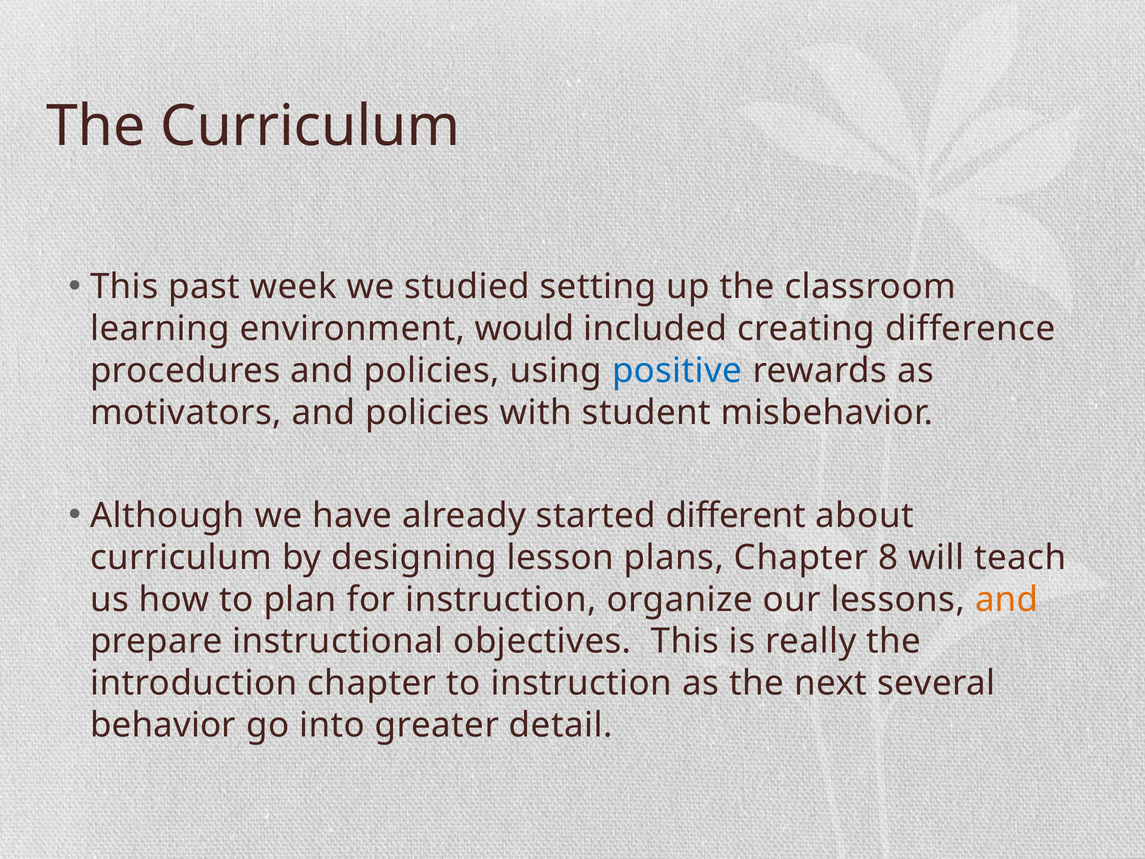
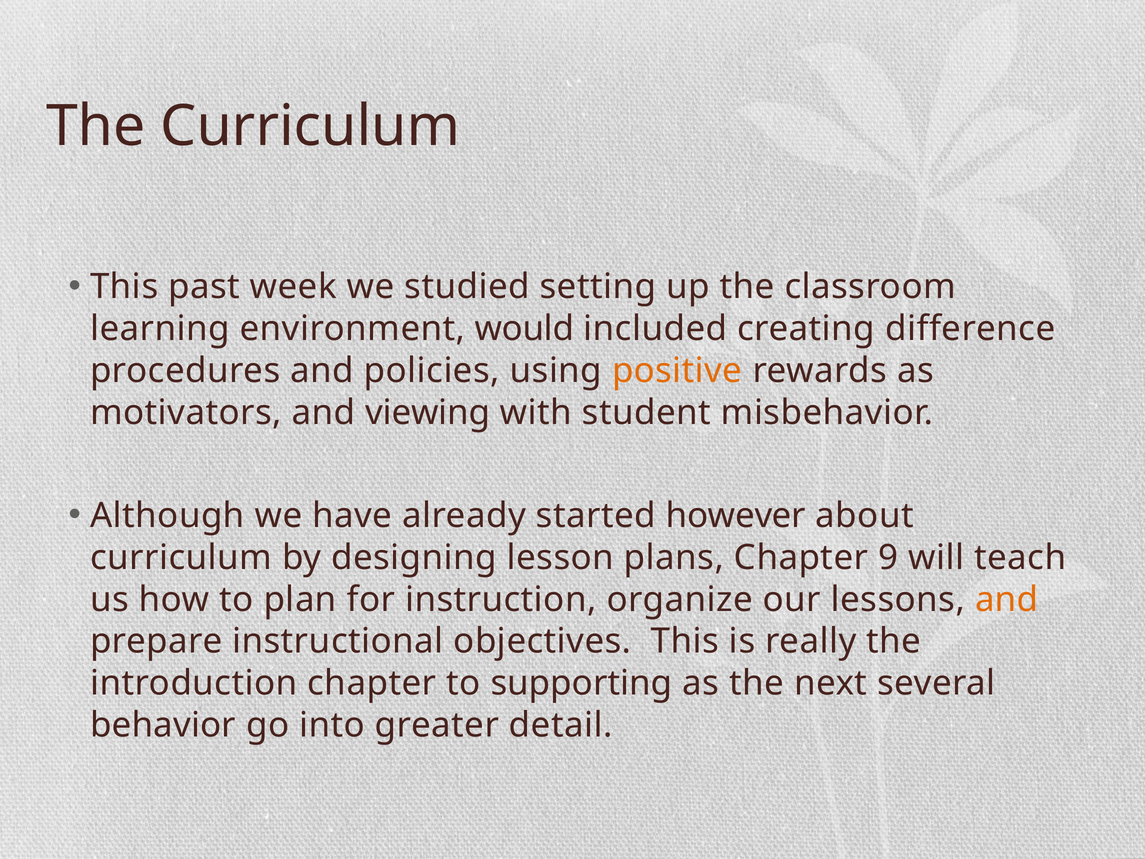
positive colour: blue -> orange
motivators and policies: policies -> viewing
different: different -> however
8: 8 -> 9
to instruction: instruction -> supporting
